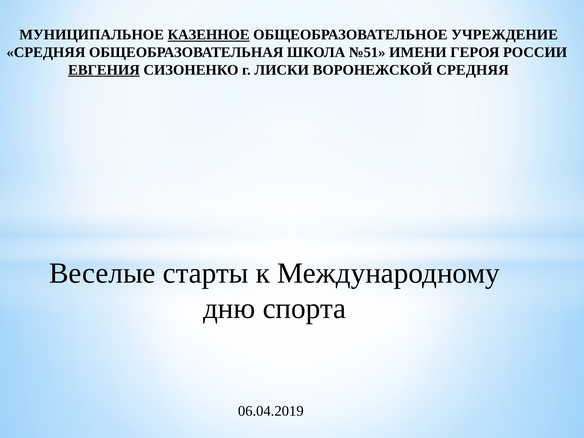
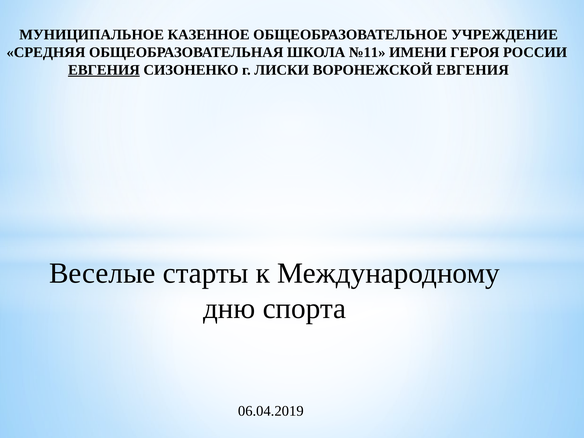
КАЗЕННОЕ underline: present -> none
№51: №51 -> №11
ВОРОНЕЖСКОЙ СРЕДНЯЯ: СРЕДНЯЯ -> ЕВГЕНИЯ
